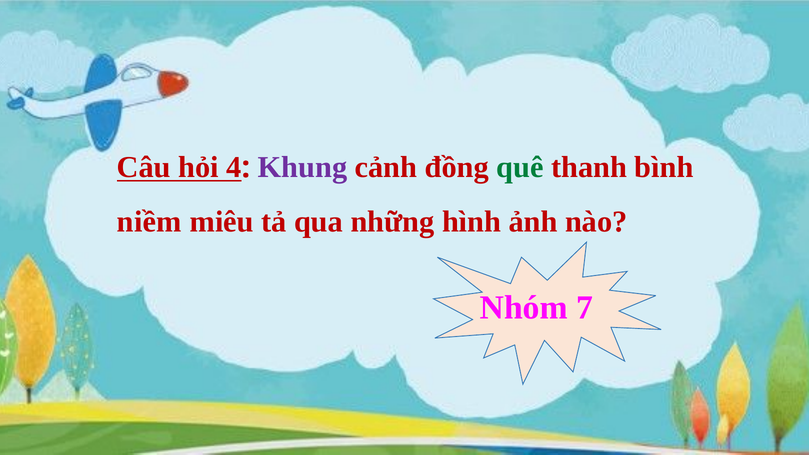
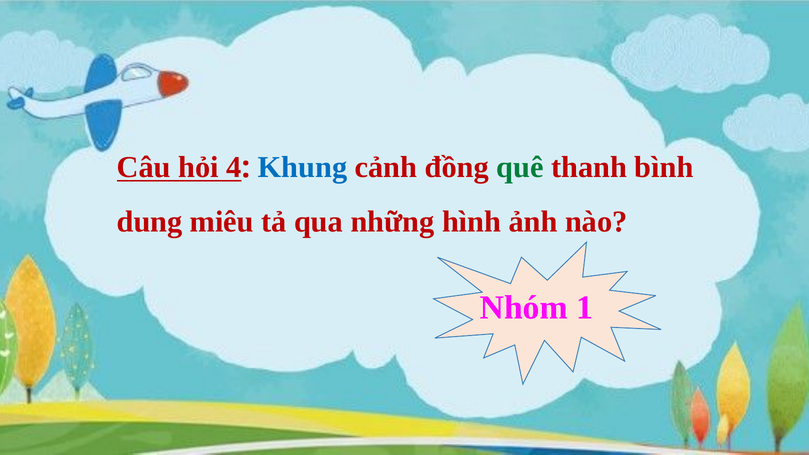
Khung colour: purple -> blue
niềm: niềm -> dung
7: 7 -> 1
